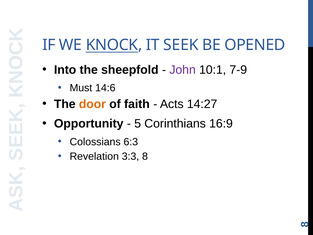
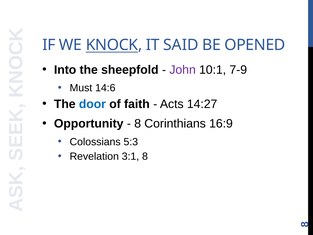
SEEK: SEEK -> SAID
door colour: orange -> blue
5 at (138, 124): 5 -> 8
6:3: 6:3 -> 5:3
3:3: 3:3 -> 3:1
